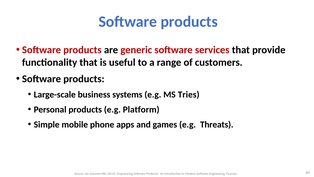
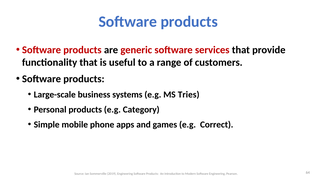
Platform: Platform -> Category
Threats: Threats -> Correct
